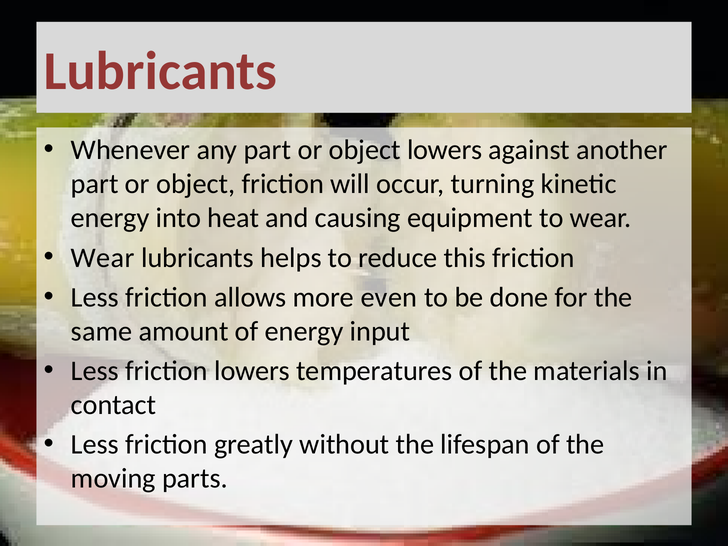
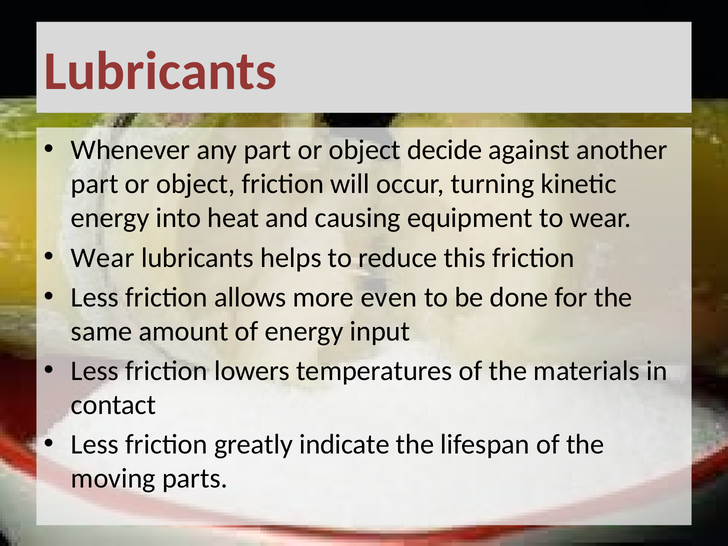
object lowers: lowers -> decide
without: without -> indicate
